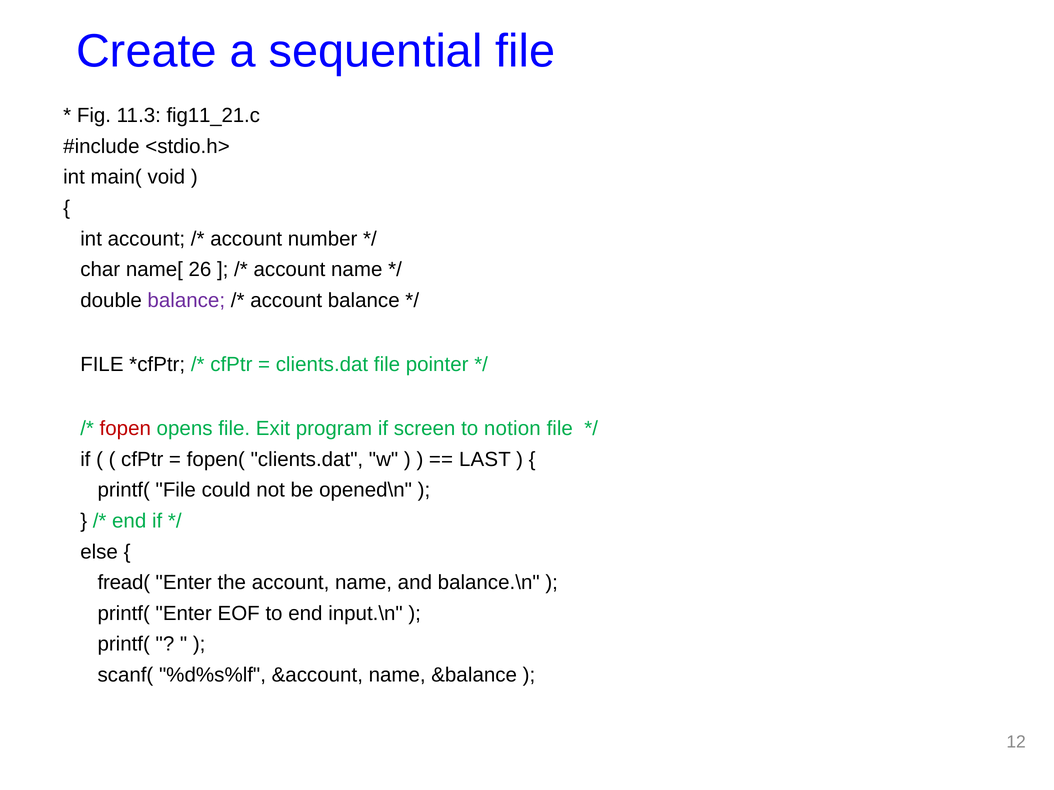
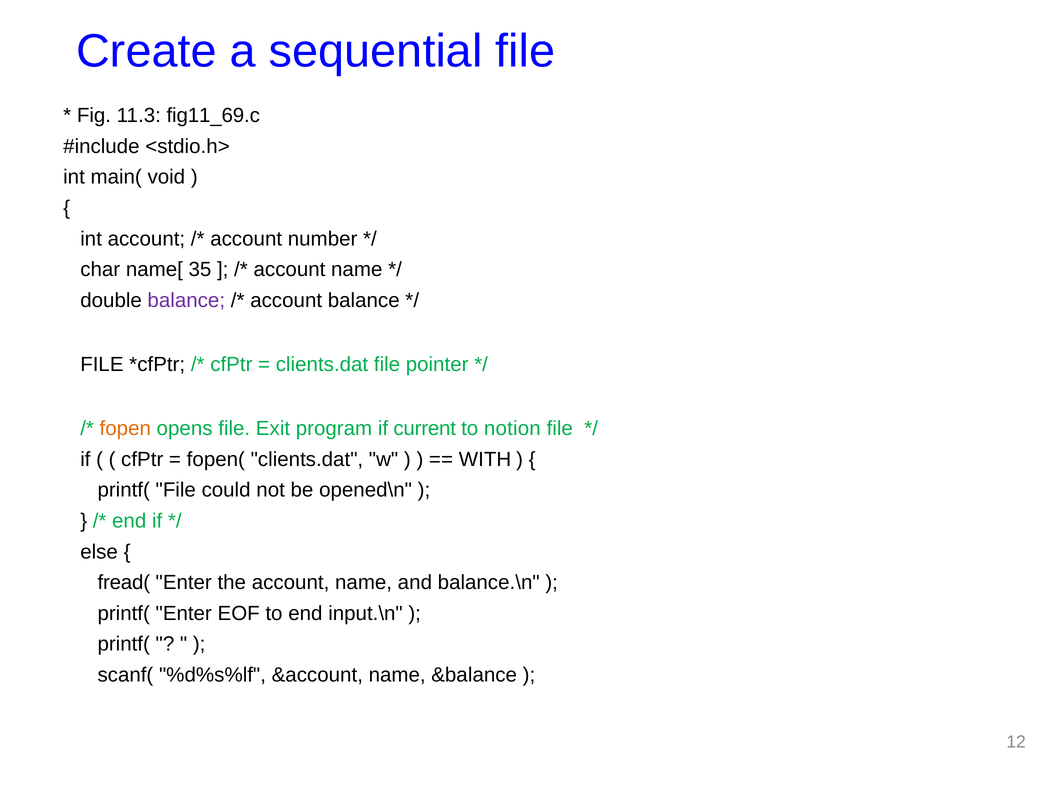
fig11_21.c: fig11_21.c -> fig11_69.c
26: 26 -> 35
fopen colour: red -> orange
screen: screen -> current
LAST: LAST -> WITH
